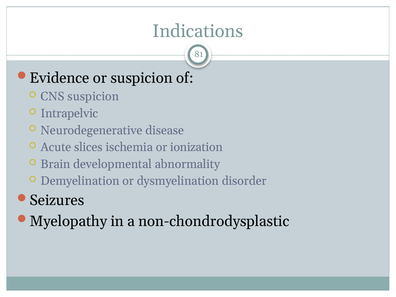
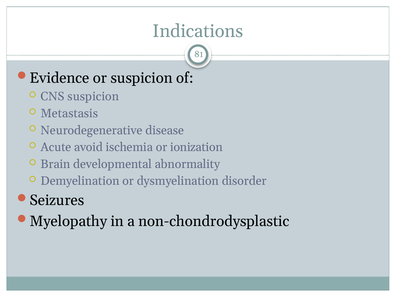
Intrapelvic: Intrapelvic -> Metastasis
slices: slices -> avoid
